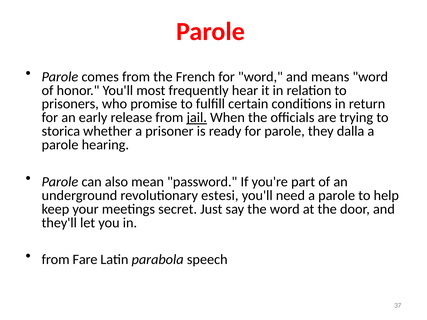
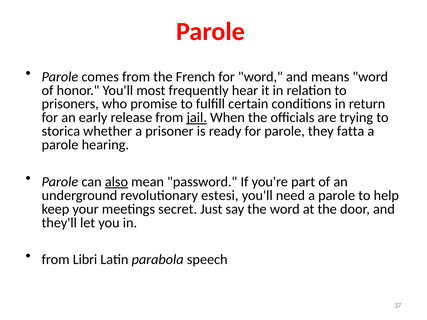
dalla: dalla -> fatta
also underline: none -> present
Fare: Fare -> Libri
